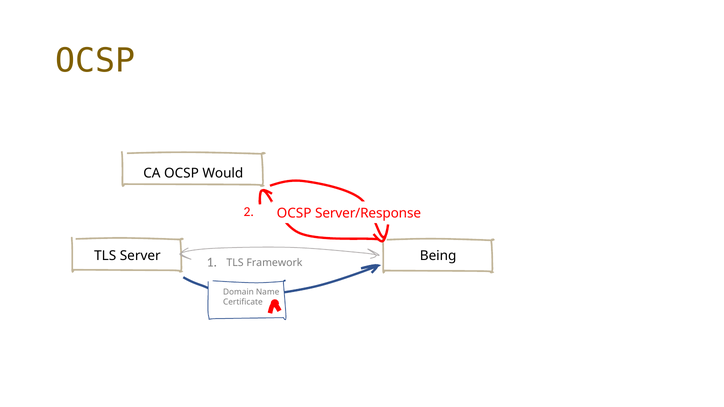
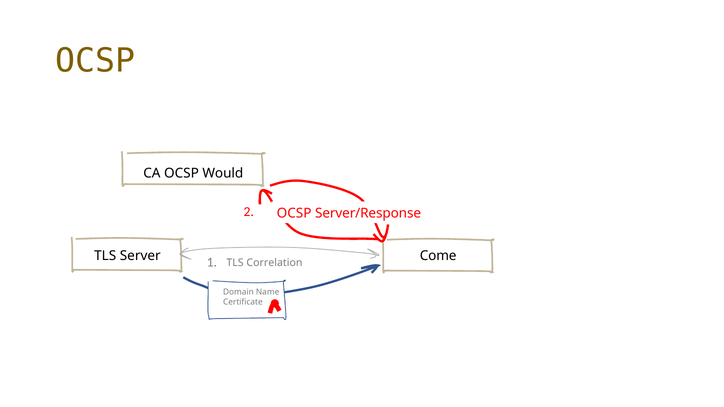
Being: Being -> Come
Framework: Framework -> Correlation
